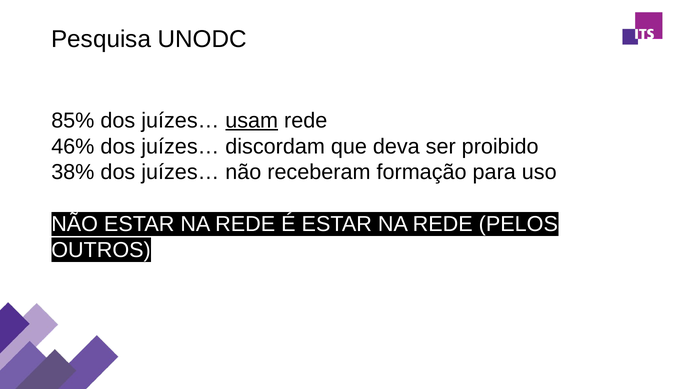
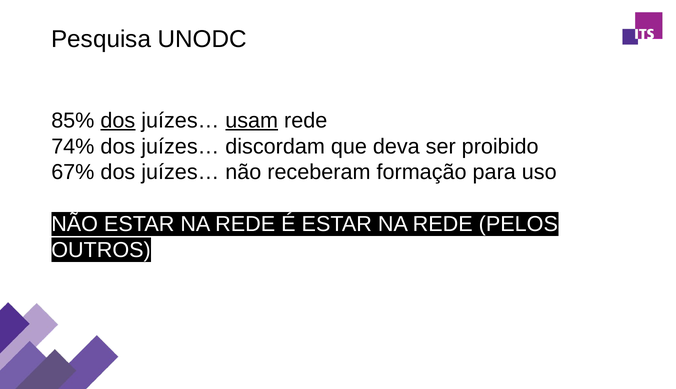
dos at (118, 120) underline: none -> present
46%: 46% -> 74%
38%: 38% -> 67%
